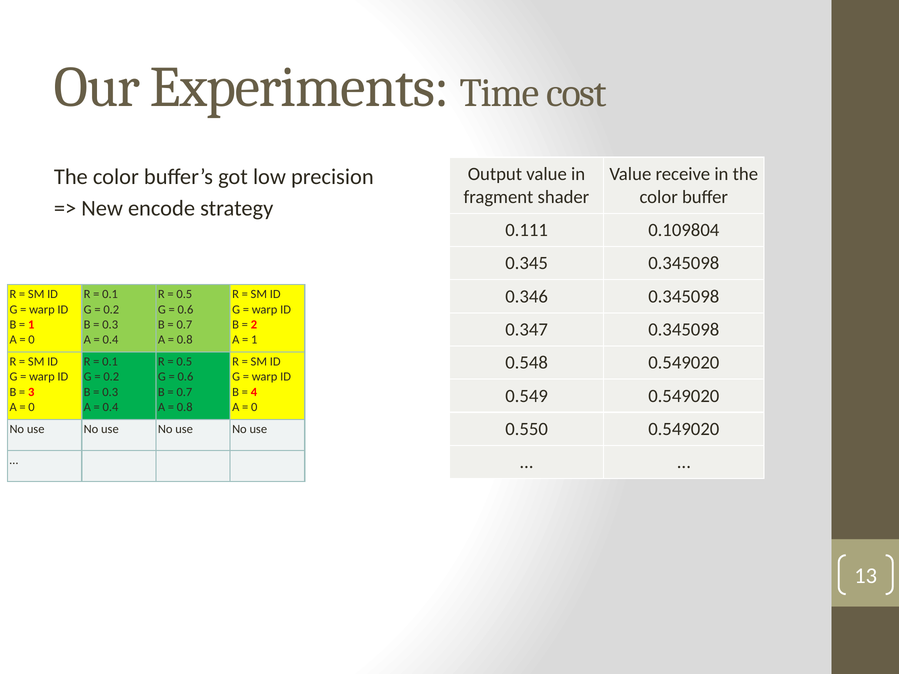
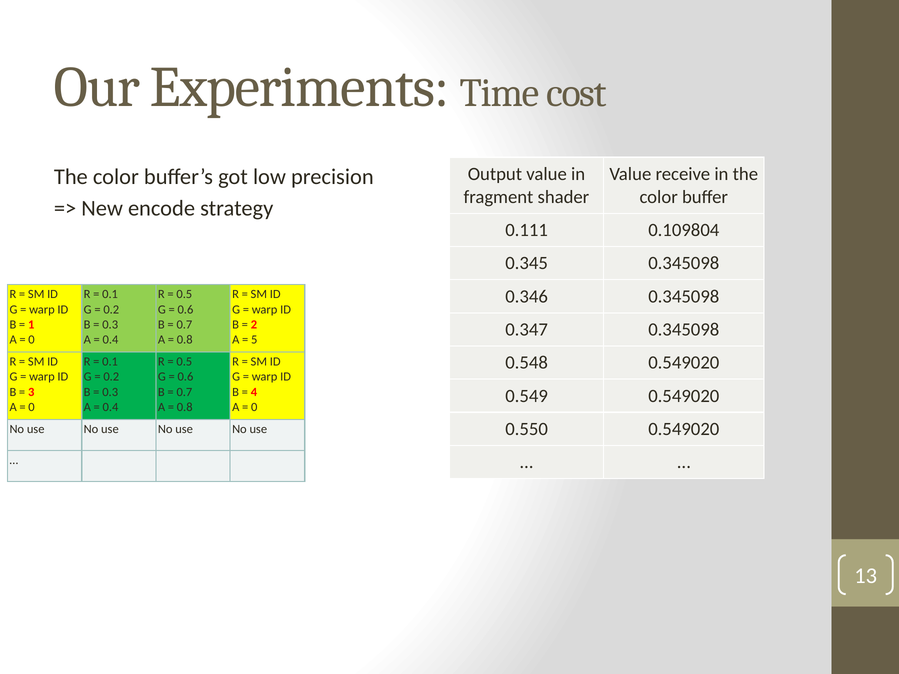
1 at (254, 340): 1 -> 5
